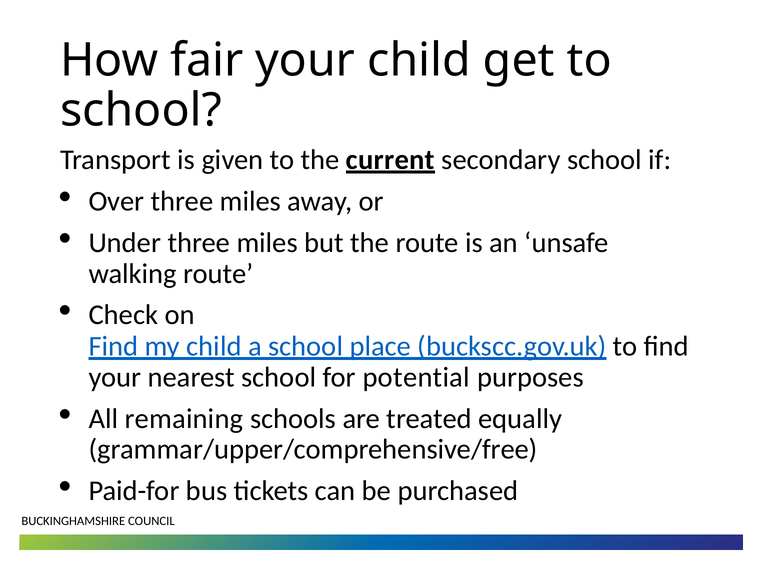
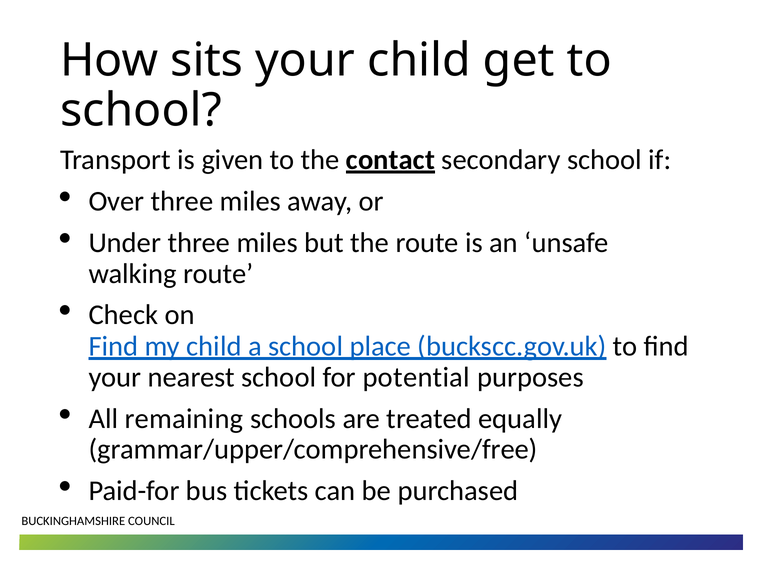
fair: fair -> sits
current: current -> contact
